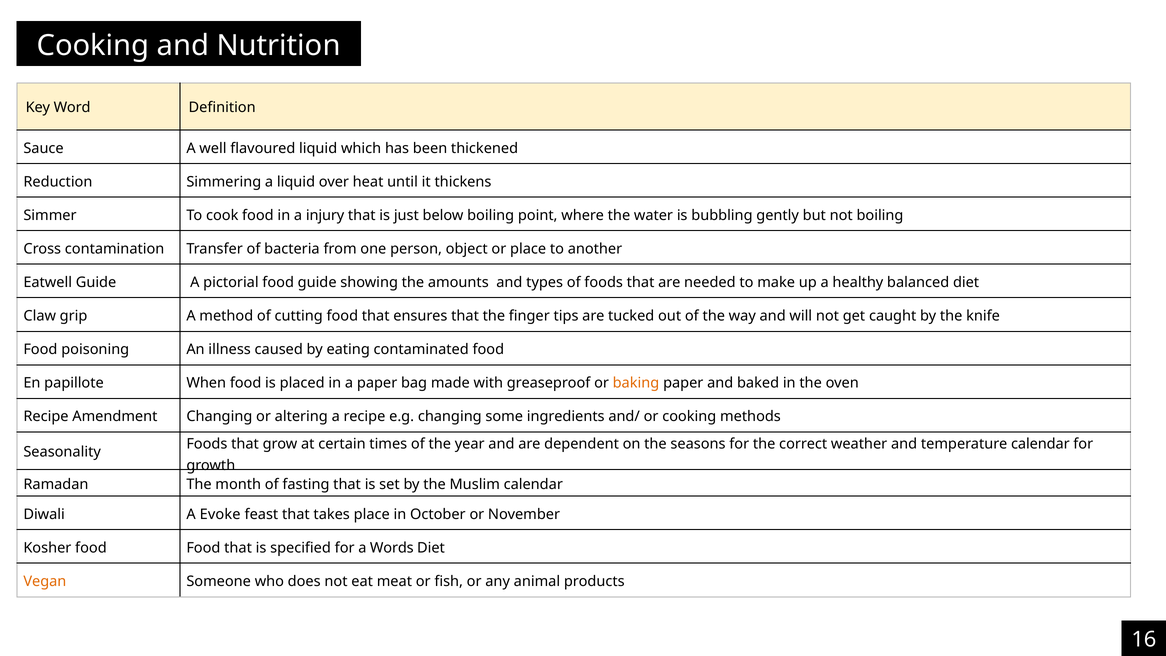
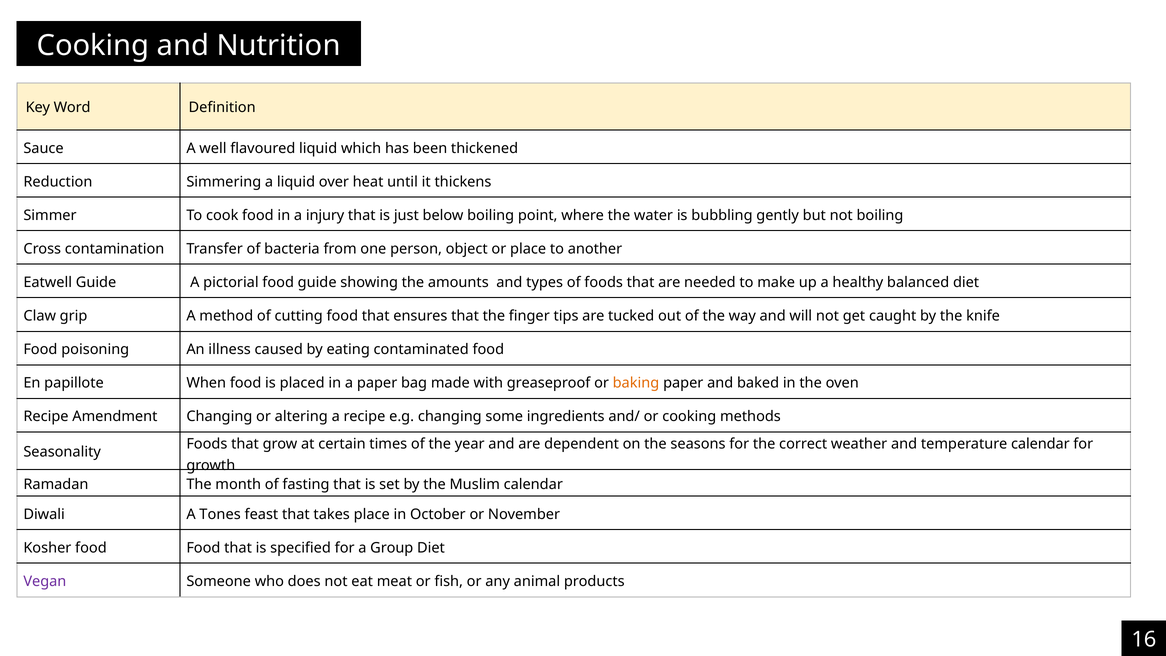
Evoke: Evoke -> Tones
Words: Words -> Group
Vegan colour: orange -> purple
